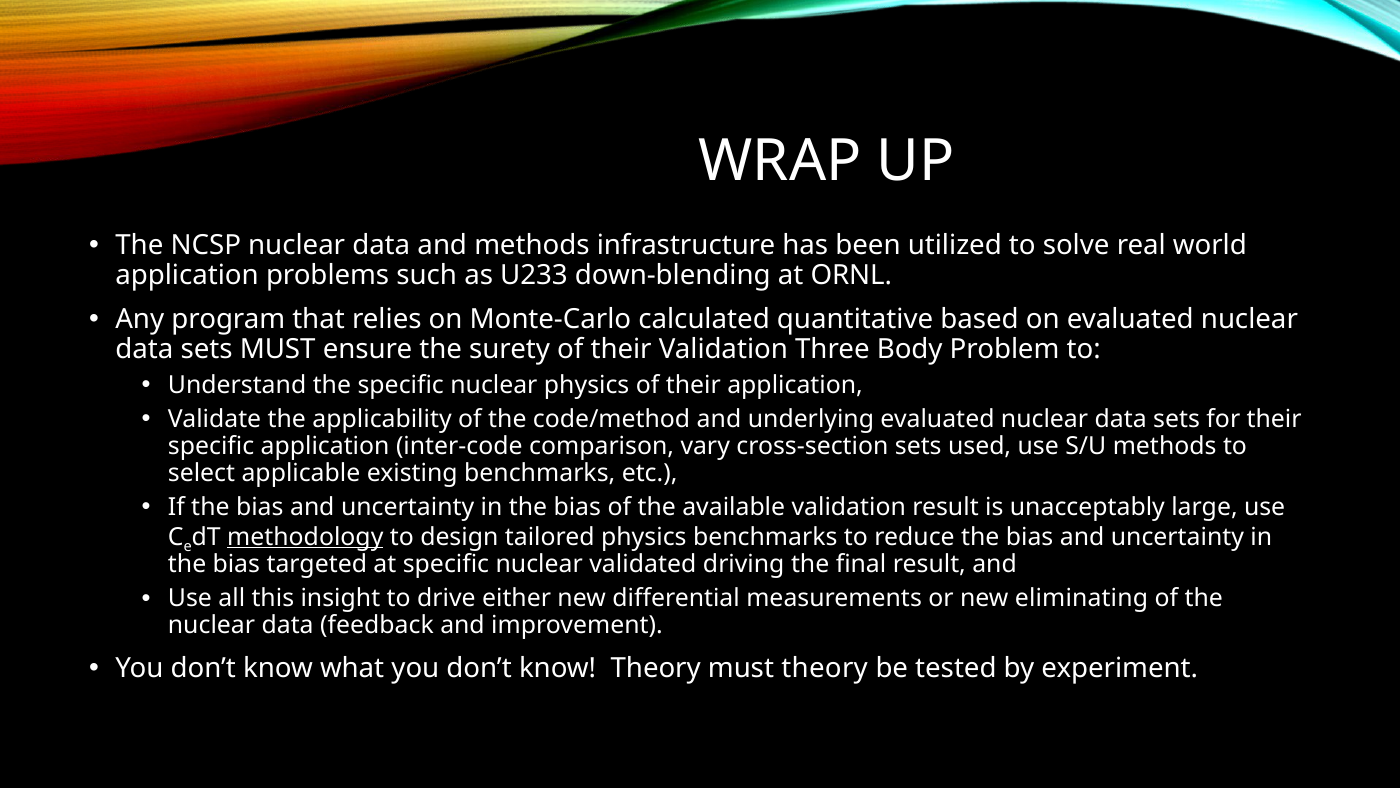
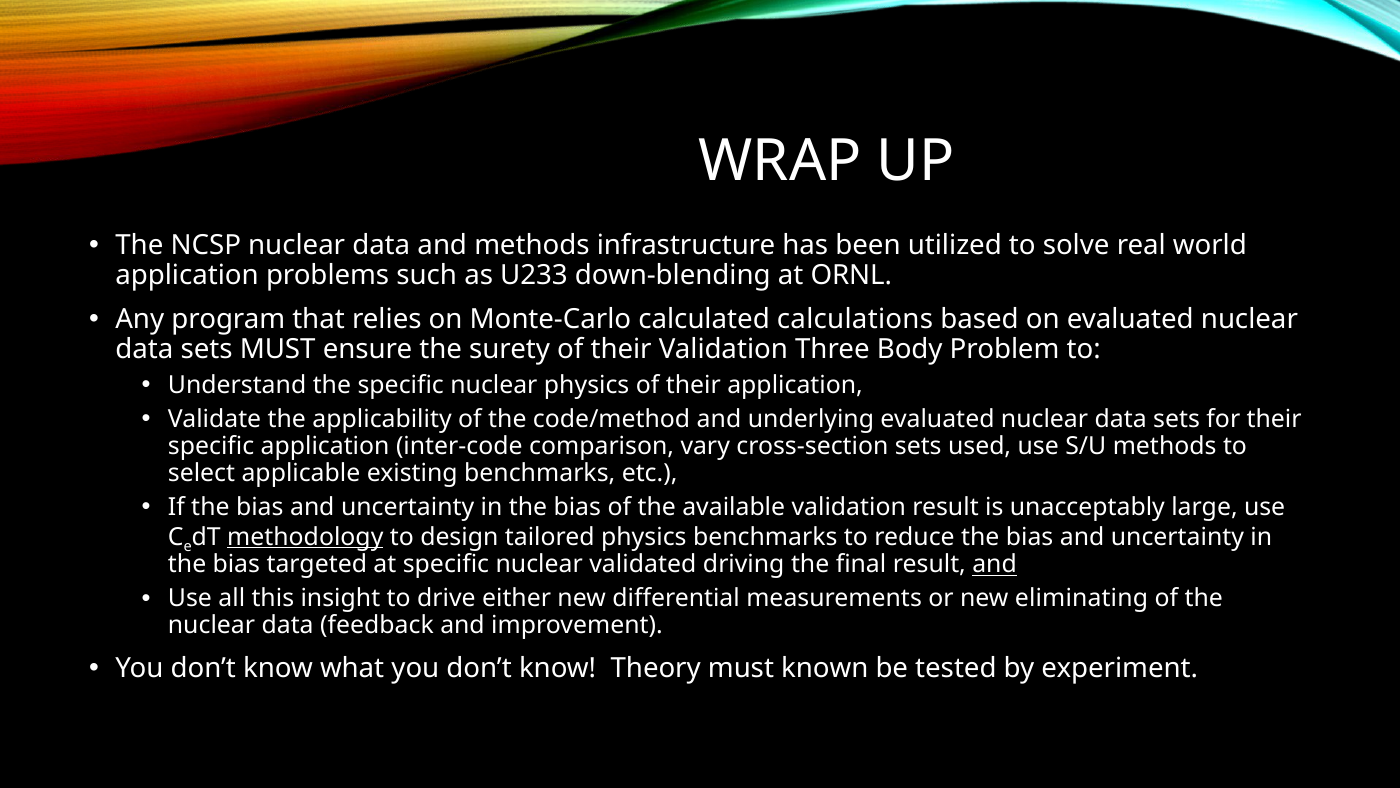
quantitative: quantitative -> calculations
and at (995, 564) underline: none -> present
must theory: theory -> known
